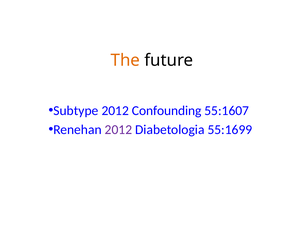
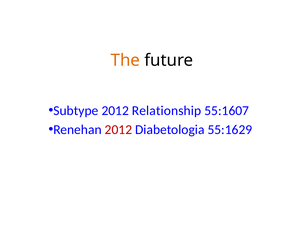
Confounding: Confounding -> Relationship
2012 at (118, 130) colour: purple -> red
55:1699: 55:1699 -> 55:1629
